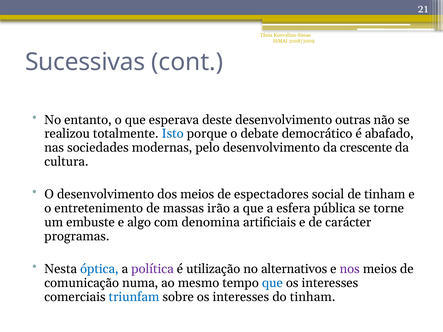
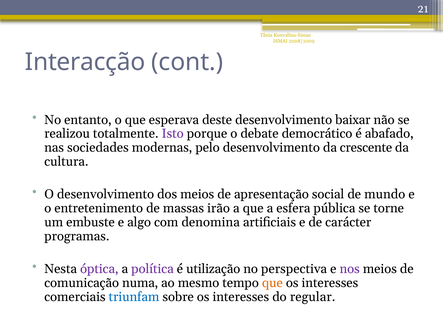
Sucessivas: Sucessivas -> Interacção
outras: outras -> baixar
Isto colour: blue -> purple
espectadores: espectadores -> apresentação
de tinham: tinham -> mundo
óptica colour: blue -> purple
alternativos: alternativos -> perspectiva
que at (272, 283) colour: blue -> orange
do tinham: tinham -> regular
